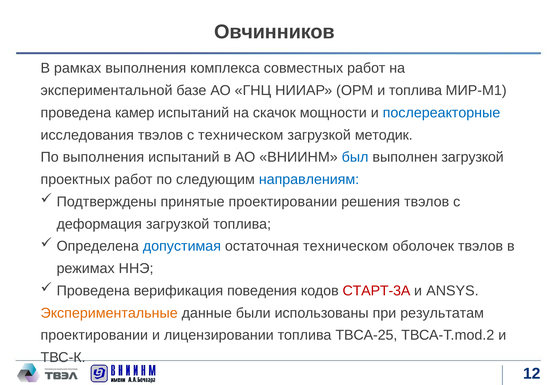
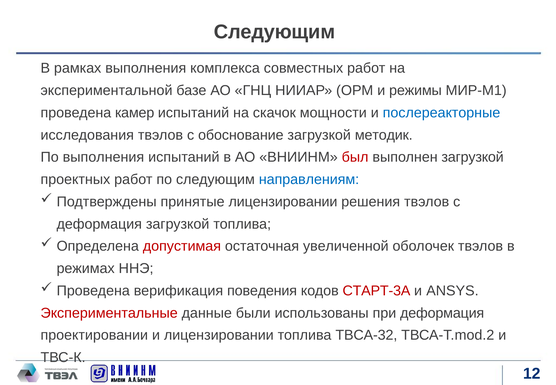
Овчинников at (274, 32): Овчинников -> Следующим
и топлива: топлива -> режимы
с техническом: техническом -> обоснование
был colour: blue -> red
принятые проектировании: проектировании -> лицензировании
допустимая colour: blue -> red
остаточная техническом: техническом -> увеличенной
Экспериментальные colour: orange -> red
при результатам: результатам -> деформация
ТВСА-25: ТВСА-25 -> ТВСА-32
